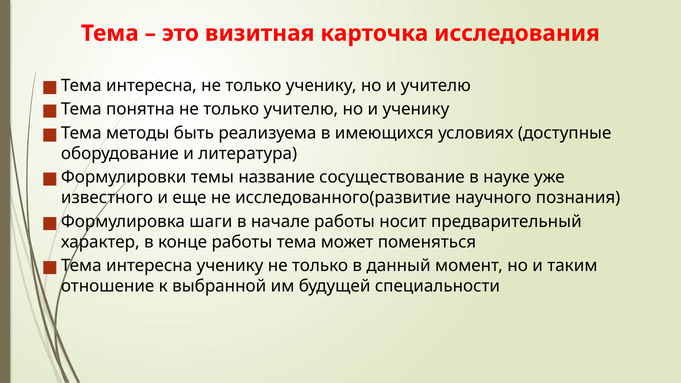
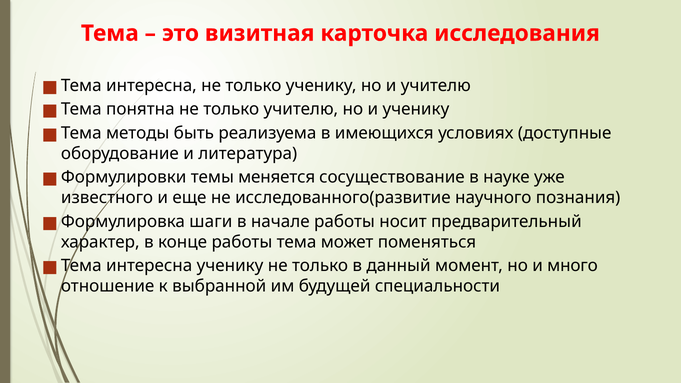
название: название -> меняется
таким: таким -> много
